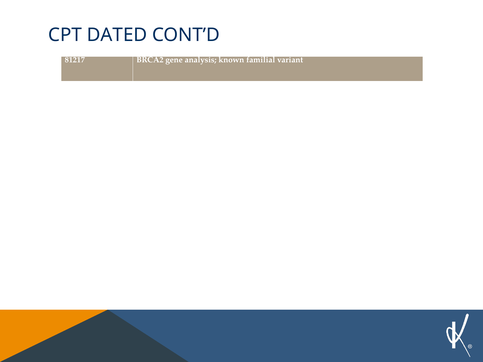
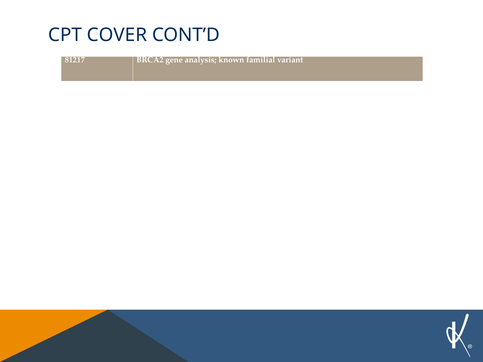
DATED: DATED -> COVER
